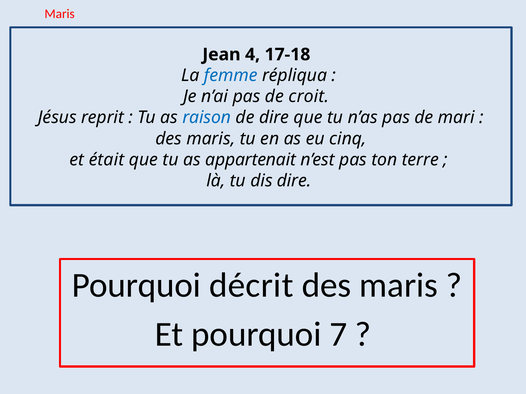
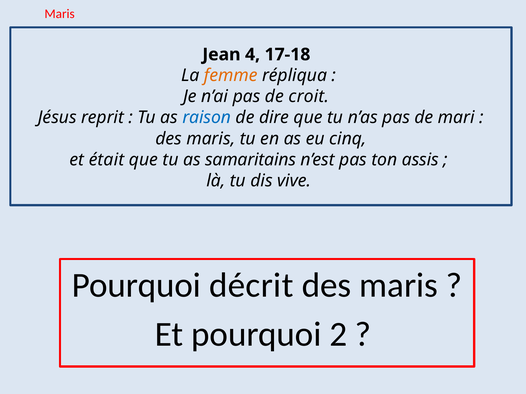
femme colour: blue -> orange
appartenait: appartenait -> samaritains
terre: terre -> assis
dis dire: dire -> vive
7: 7 -> 2
